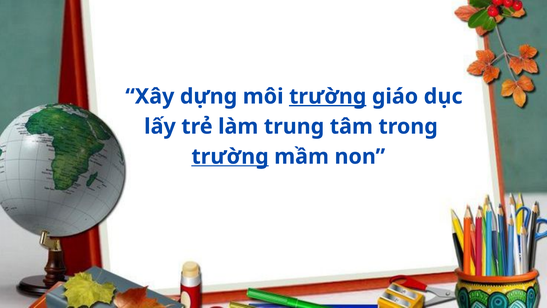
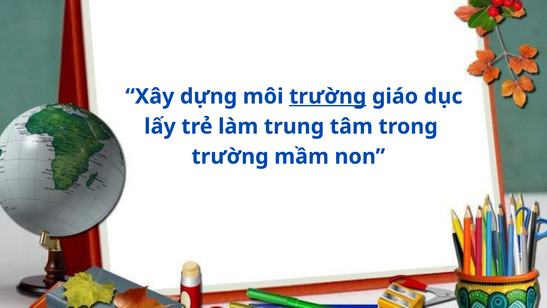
trường at (230, 156) underline: present -> none
